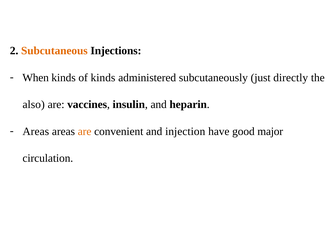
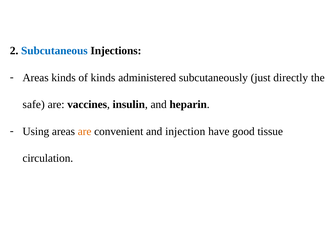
Subcutaneous colour: orange -> blue
When at (36, 78): When -> Areas
also: also -> safe
Areas at (36, 131): Areas -> Using
major: major -> tissue
